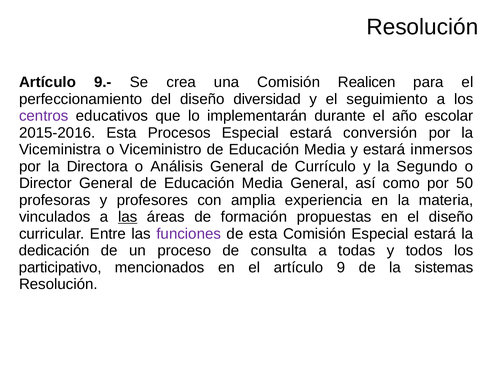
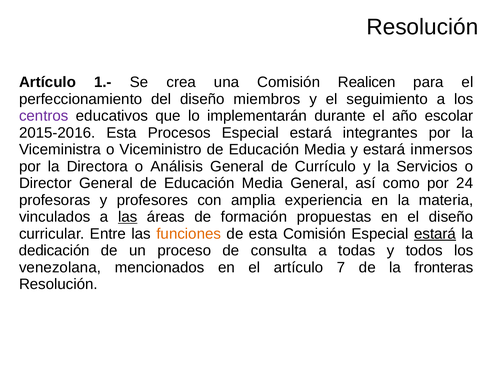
9.-: 9.- -> 1.-
diversidad: diversidad -> miembros
conversión: conversión -> integrantes
Segundo: Segundo -> Servicios
50: 50 -> 24
funciones colour: purple -> orange
estará at (435, 234) underline: none -> present
participativo: participativo -> venezolana
9: 9 -> 7
sistemas: sistemas -> fronteras
